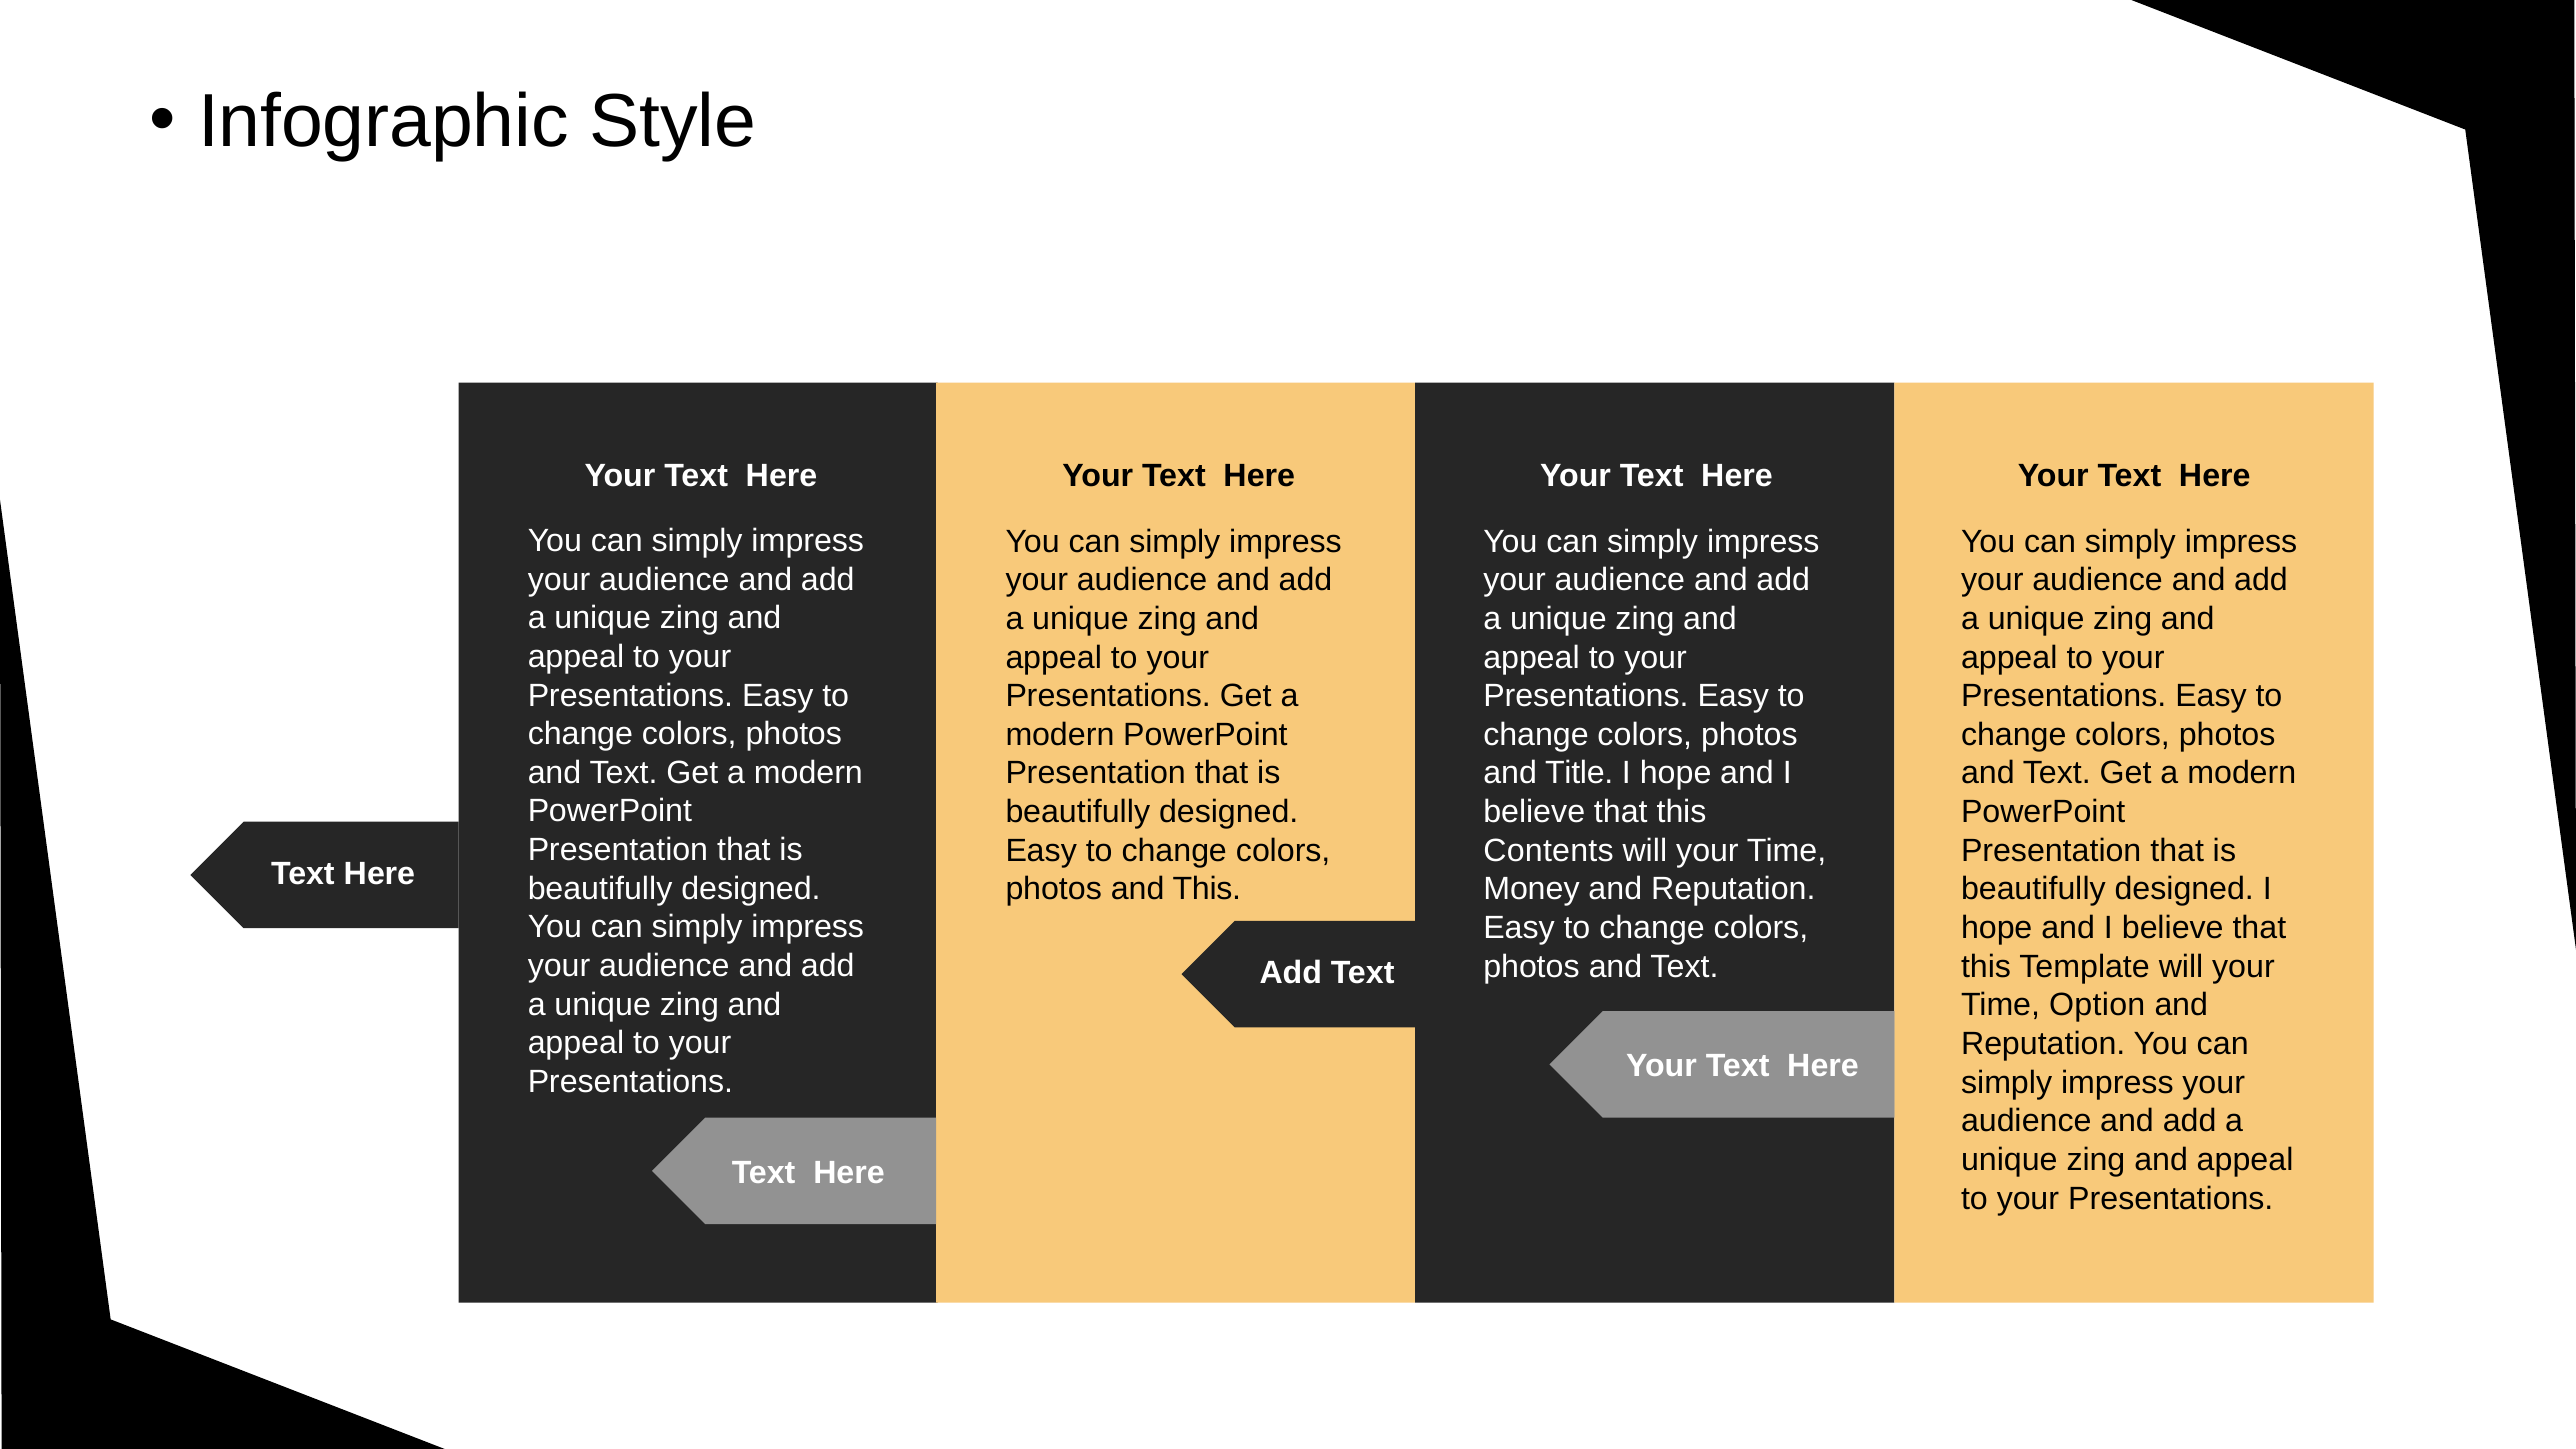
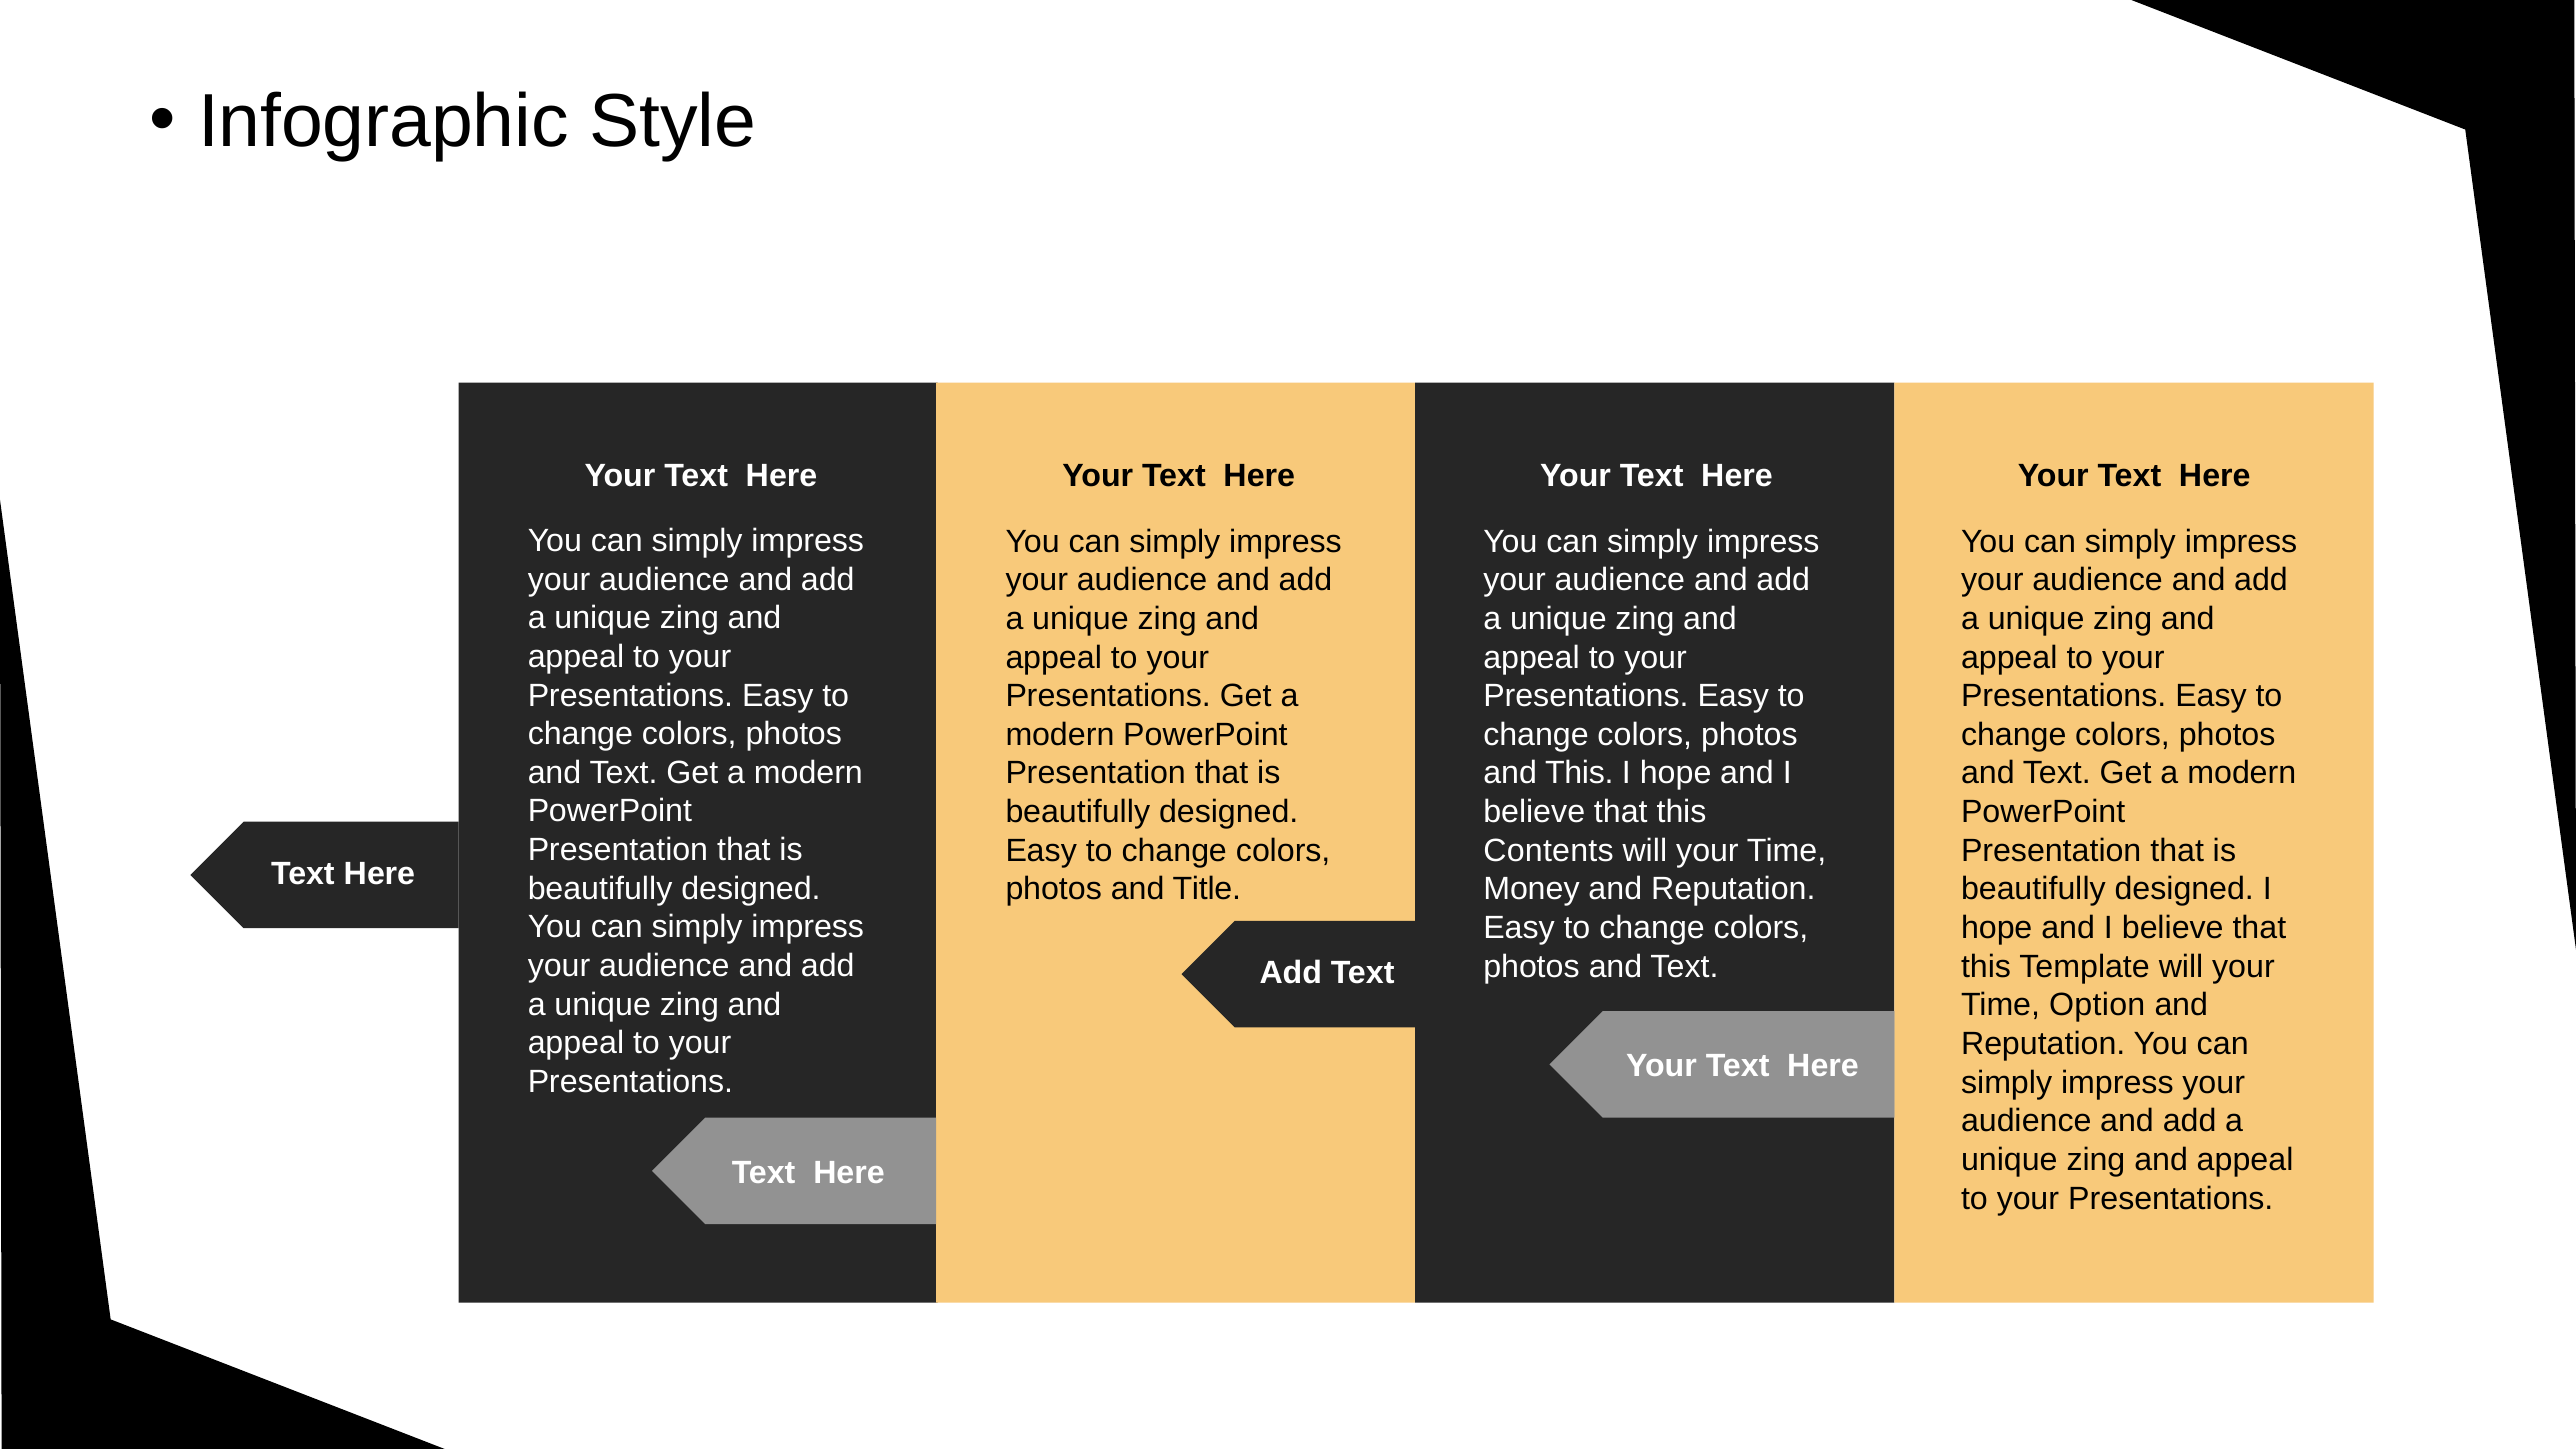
and Title: Title -> This
and This: This -> Title
